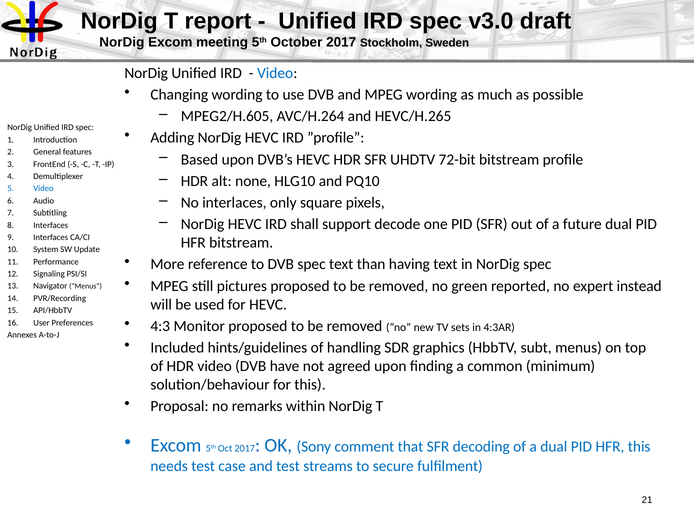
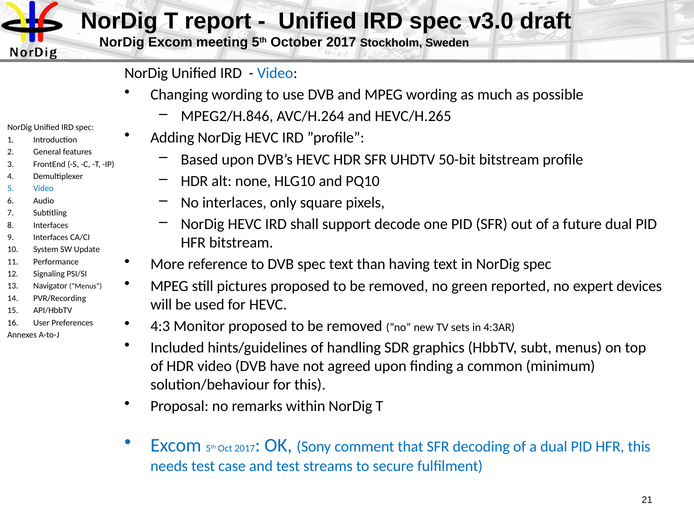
MPEG2/H.605: MPEG2/H.605 -> MPEG2/H.846
72-bit: 72-bit -> 50-bit
instead: instead -> devices
